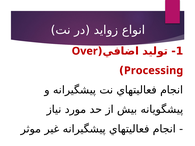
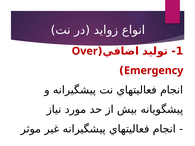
Processing: Processing -> Emergency
